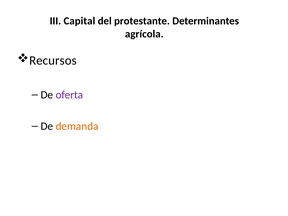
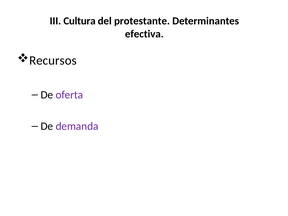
Capital: Capital -> Cultura
agrícola: agrícola -> efectiva
demanda colour: orange -> purple
